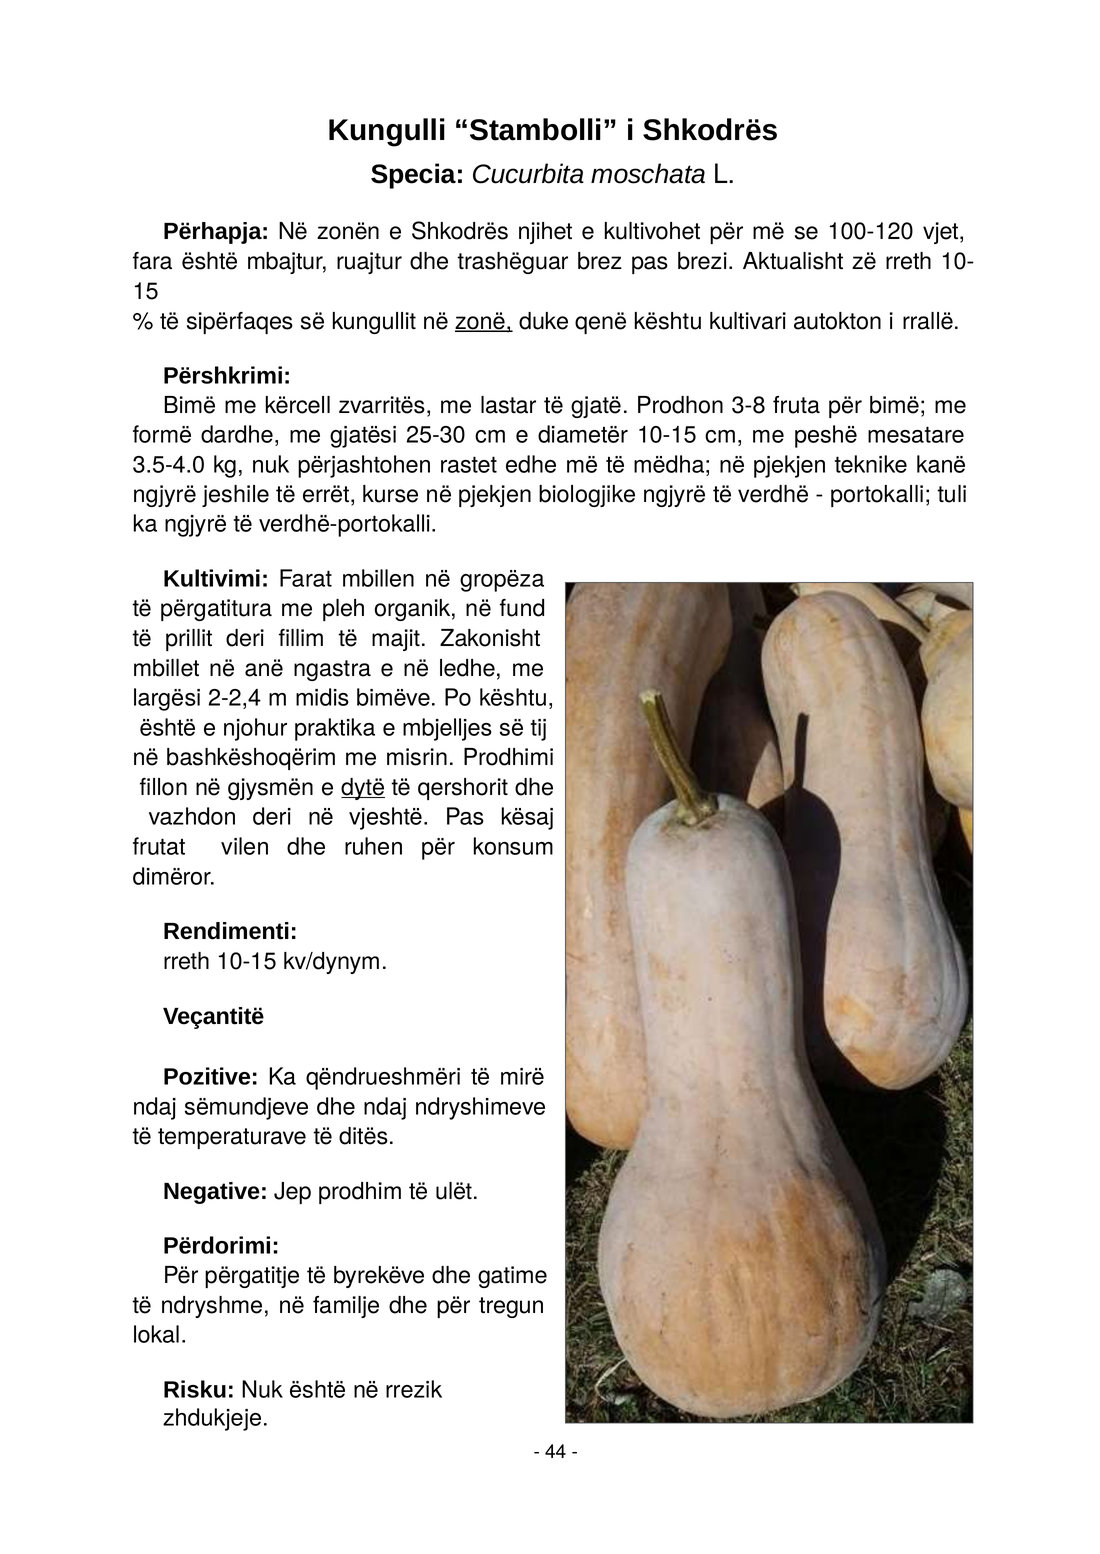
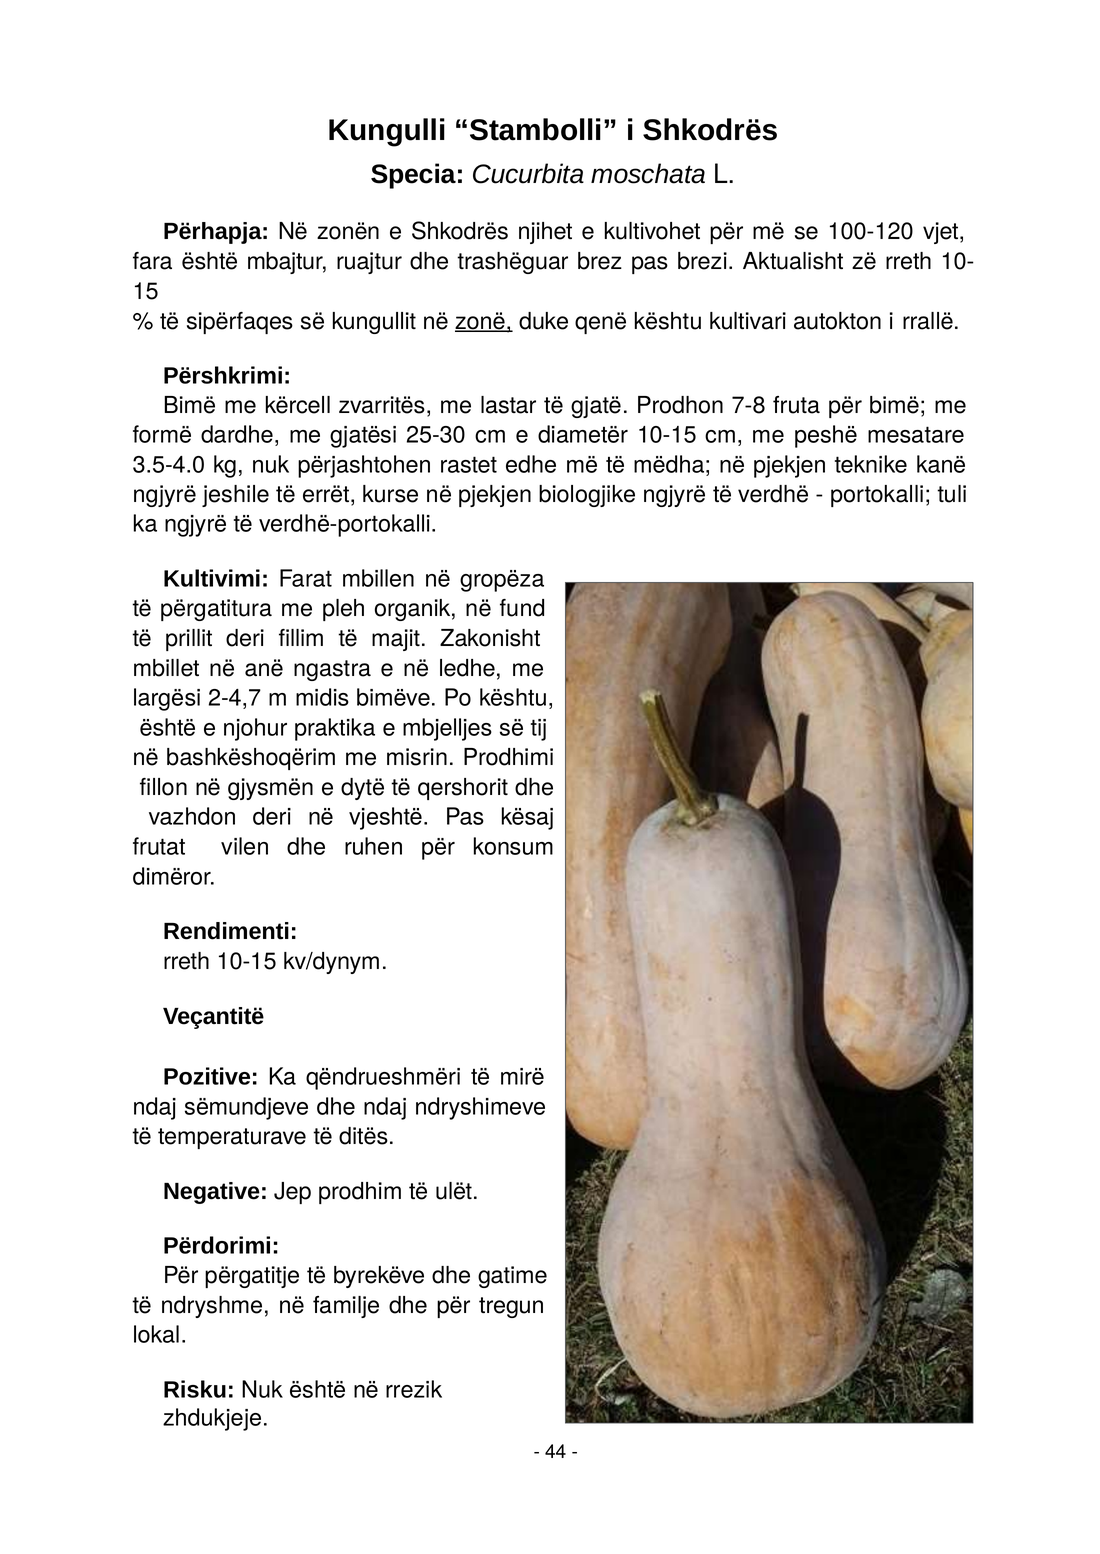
3-8: 3-8 -> 7-8
2-2,4: 2-2,4 -> 2-4,7
dytë underline: present -> none
